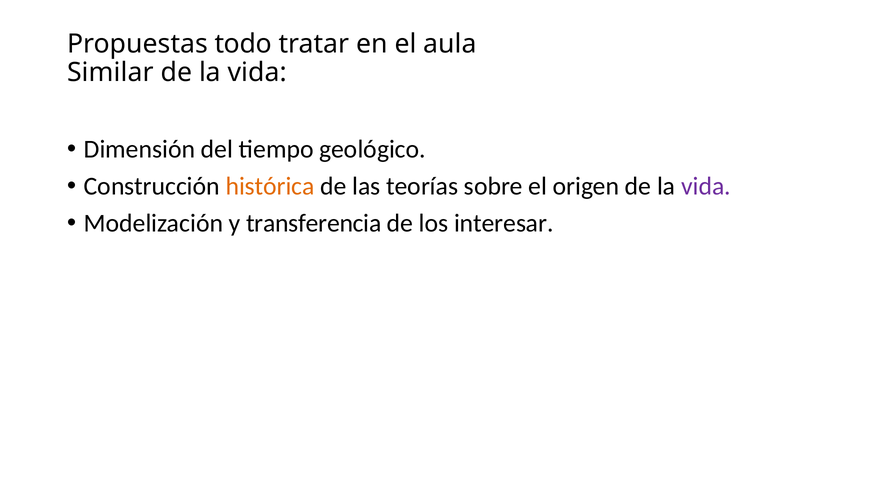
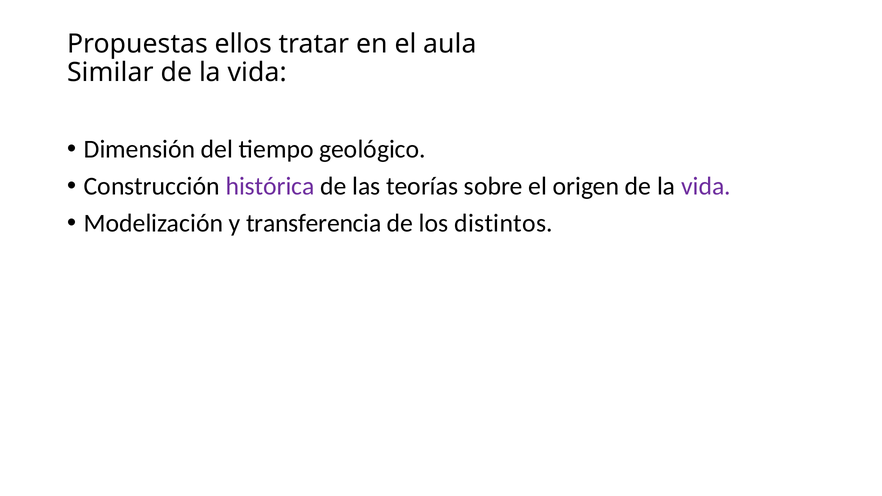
todo: todo -> ellos
histórica colour: orange -> purple
interesar: interesar -> distintos
